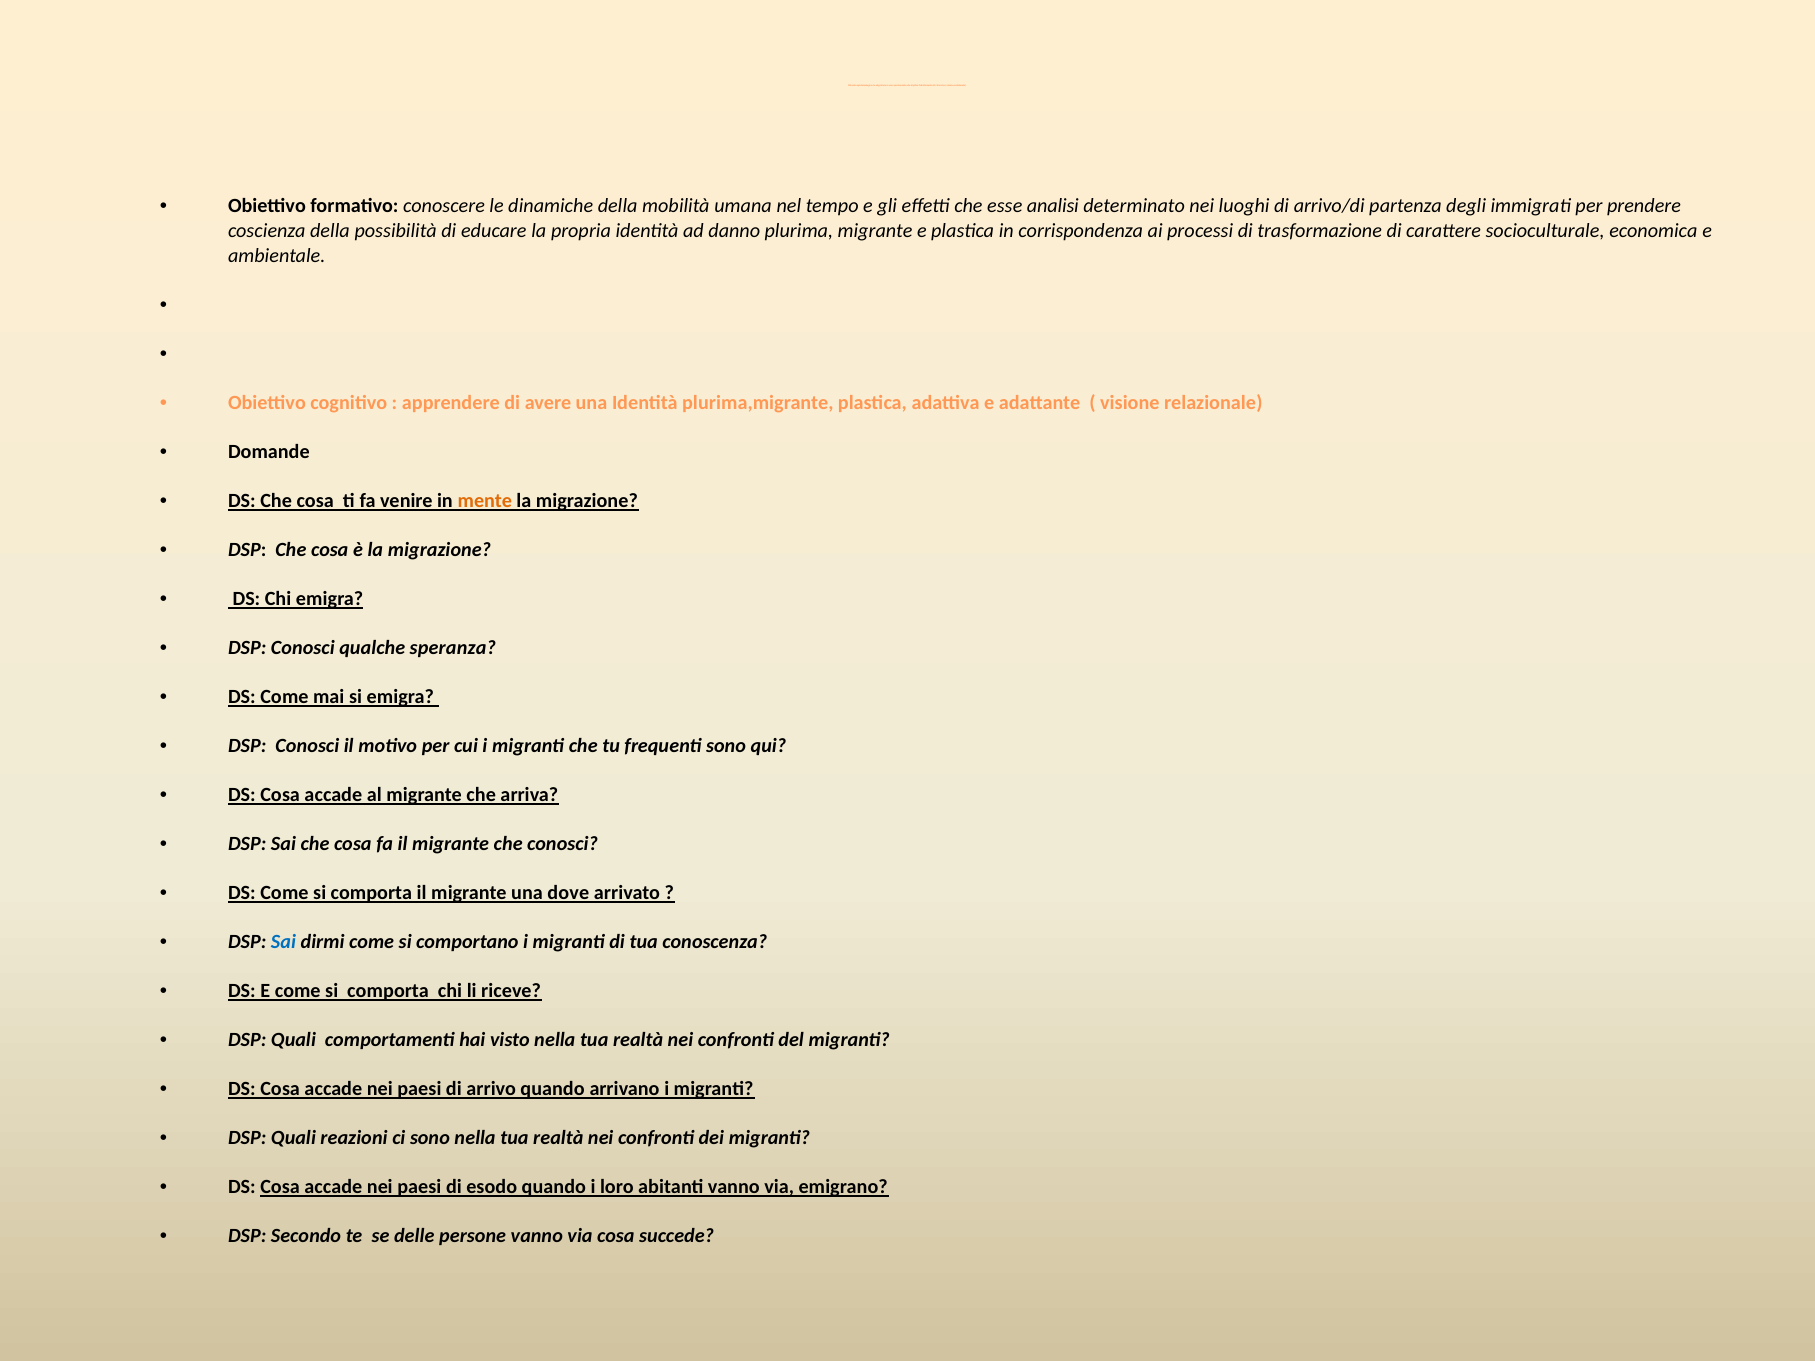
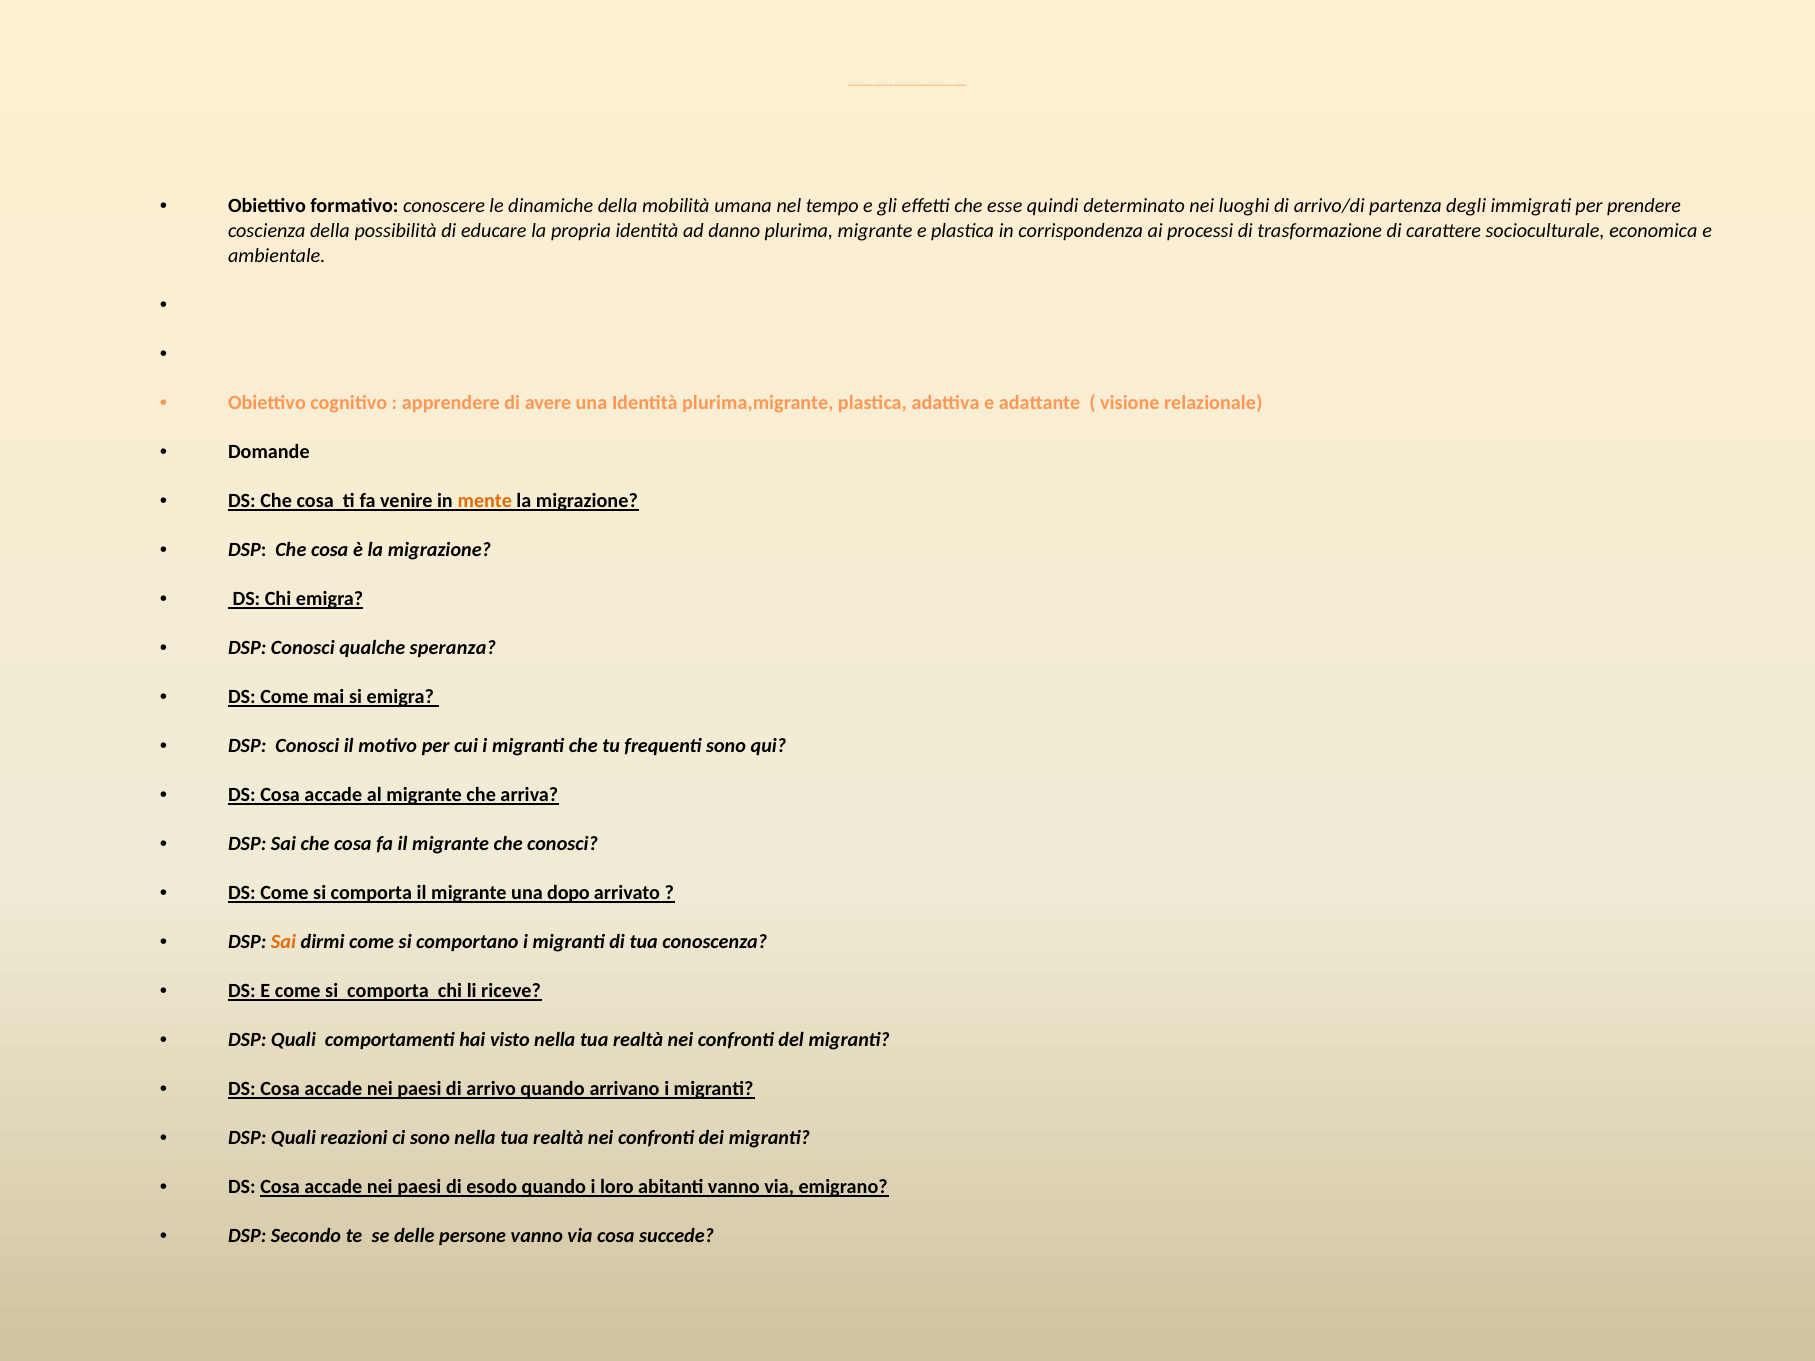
analisi: analisi -> quindi
dove: dove -> dopo
Sai at (283, 942) colour: blue -> orange
